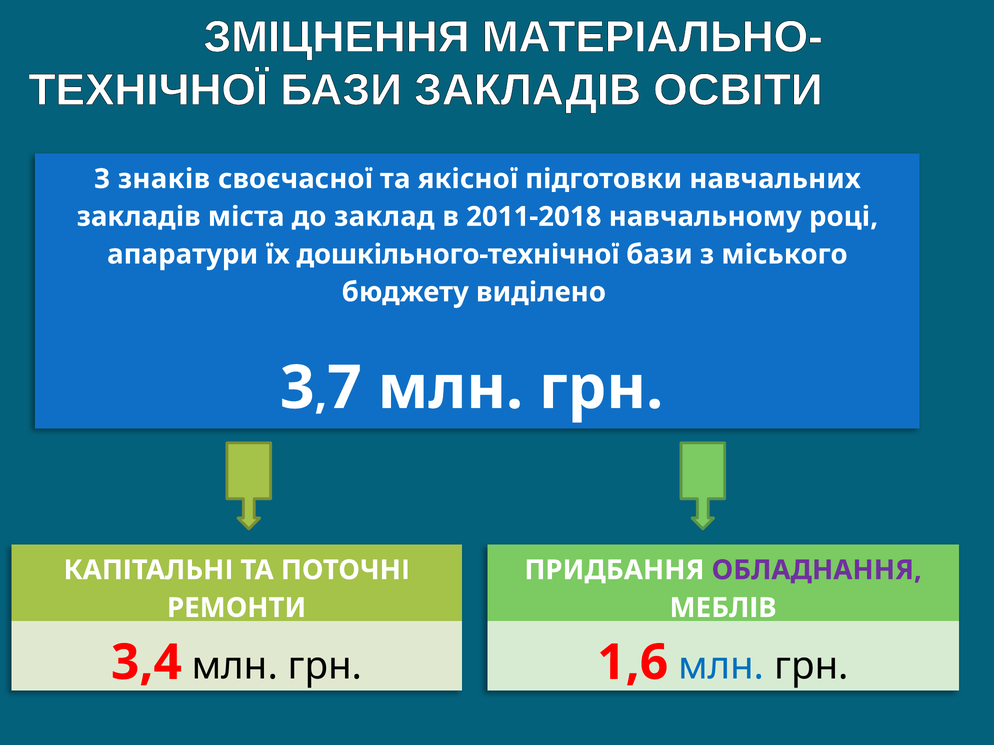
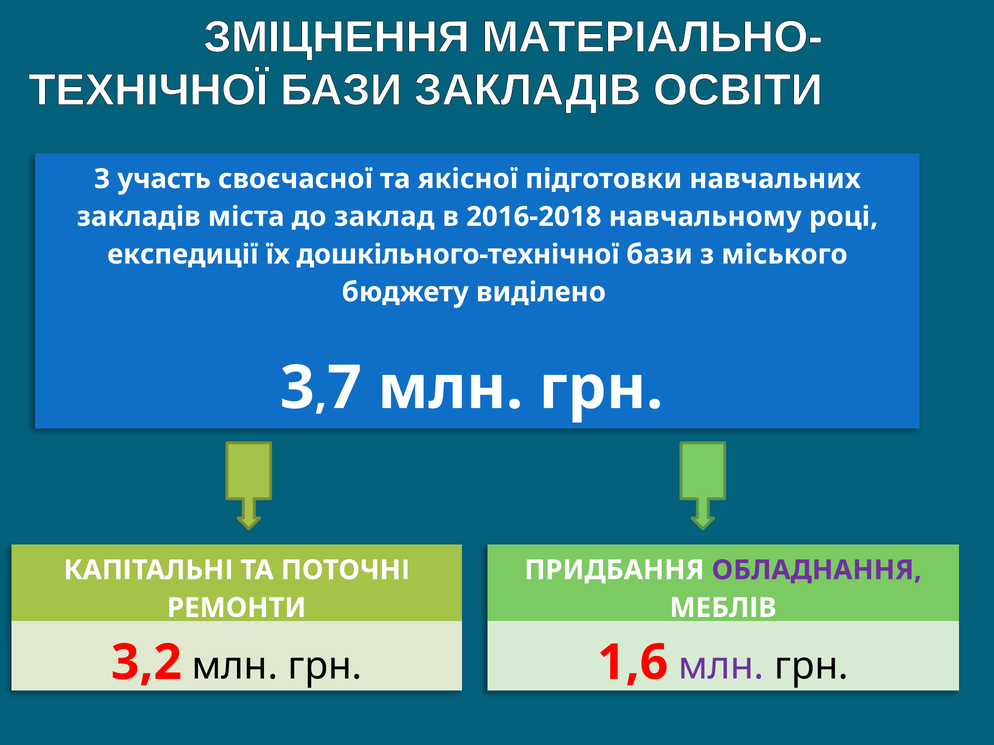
знаків: знаків -> участь
2011-2018: 2011-2018 -> 2016-2018
апаратури: апаратури -> експедиції
3,4: 3,4 -> 3,2
млн at (721, 667) colour: blue -> purple
